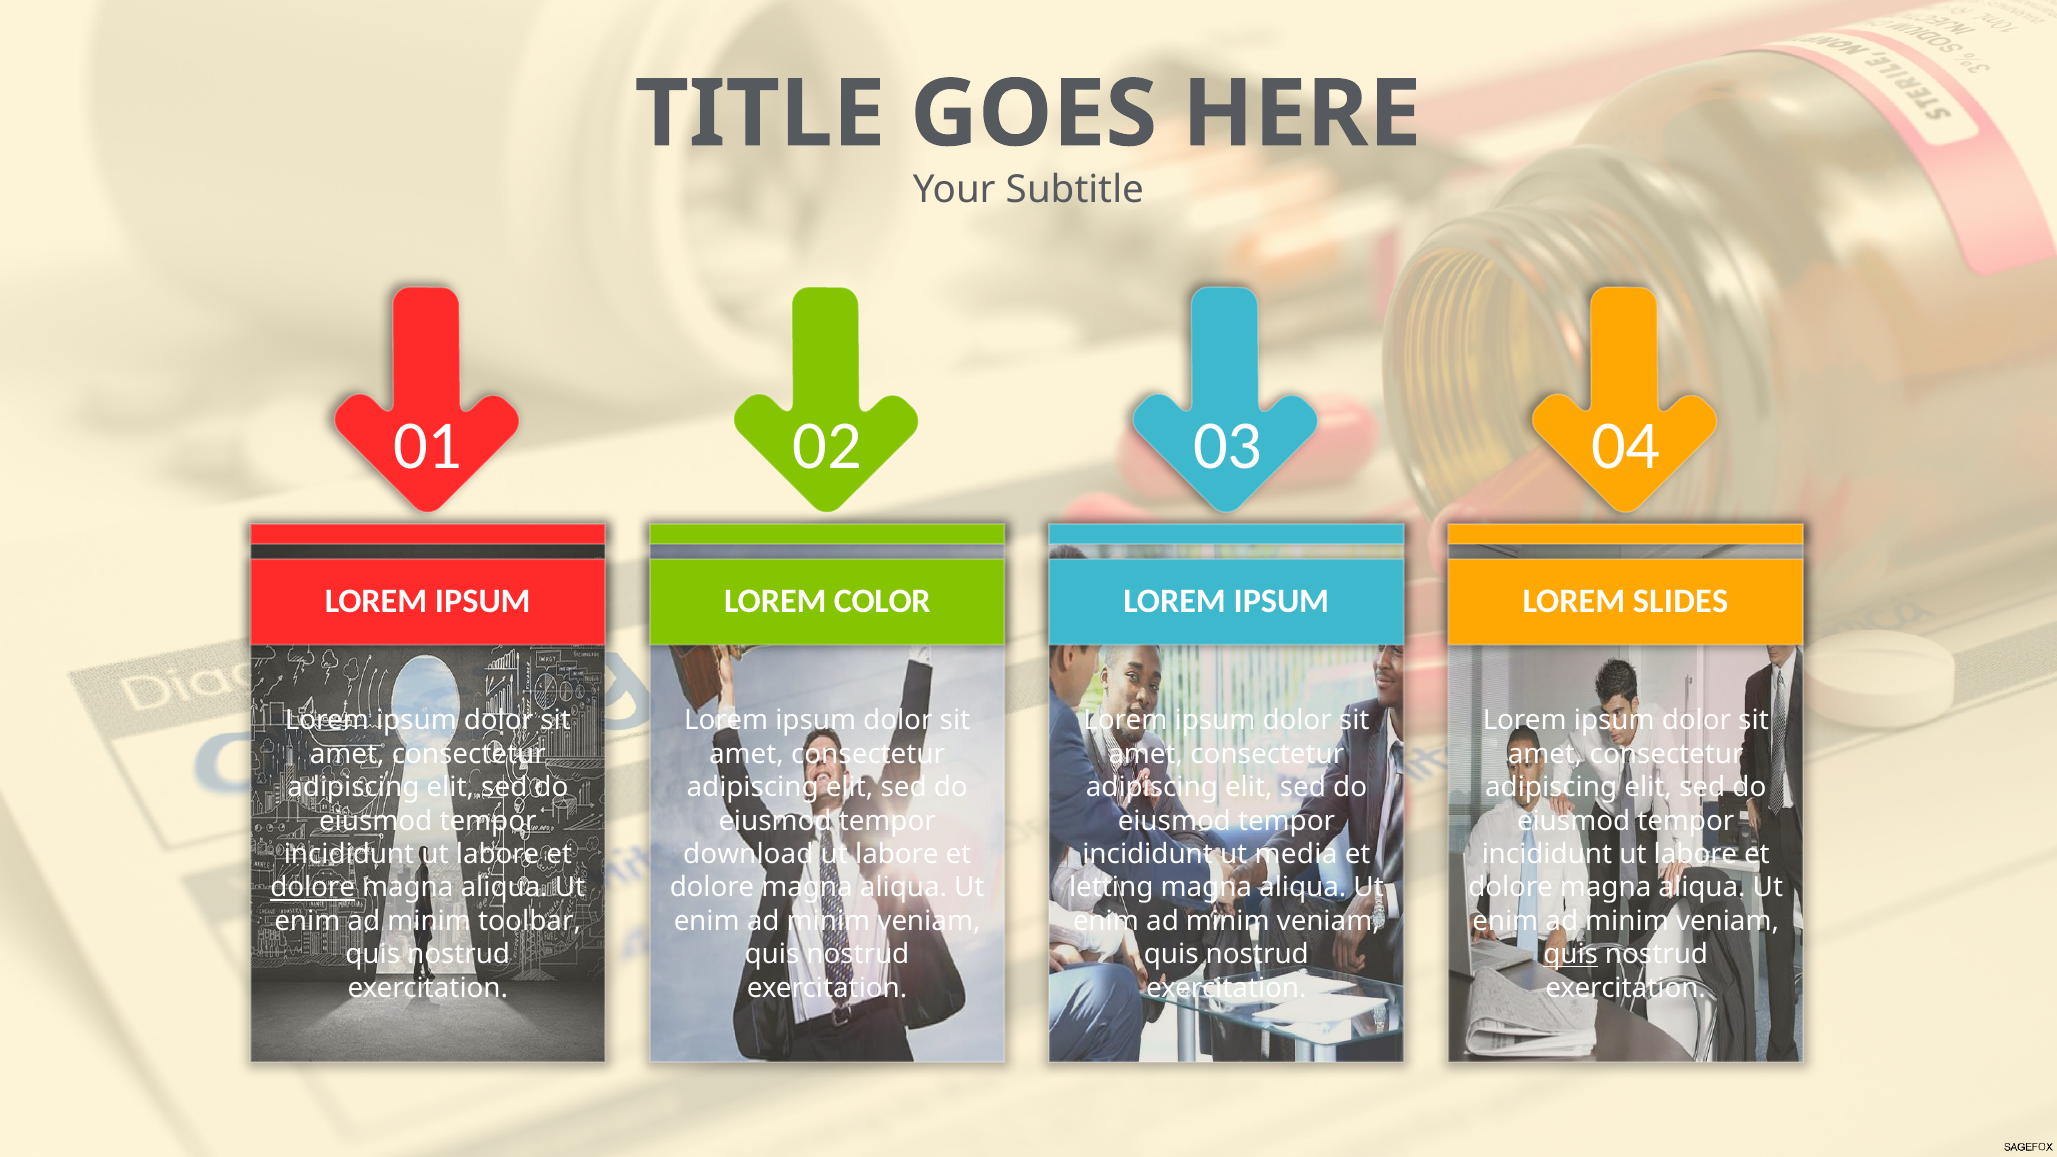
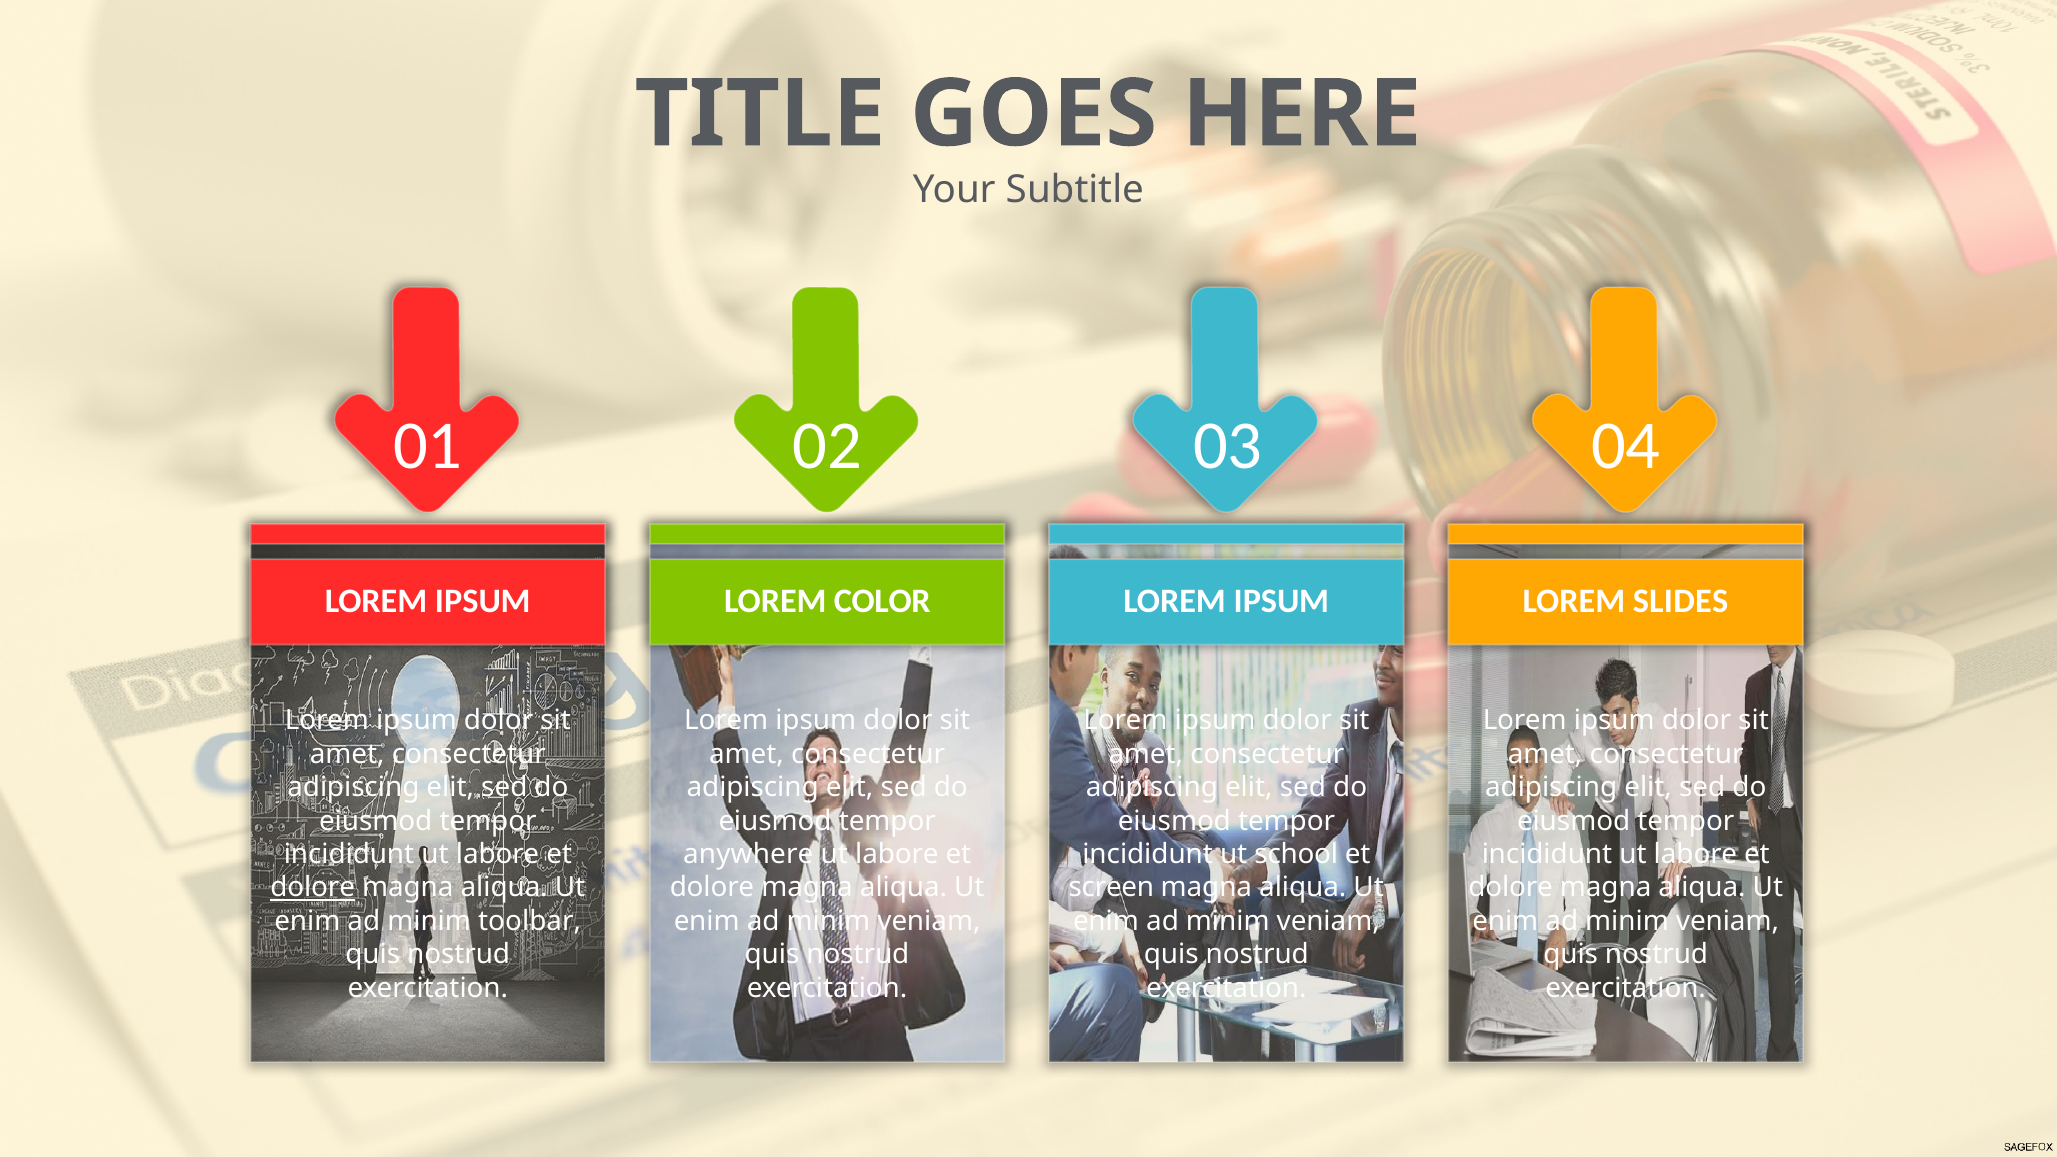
download: download -> anywhere
media: media -> school
letting: letting -> screen
quis at (1571, 955) underline: present -> none
